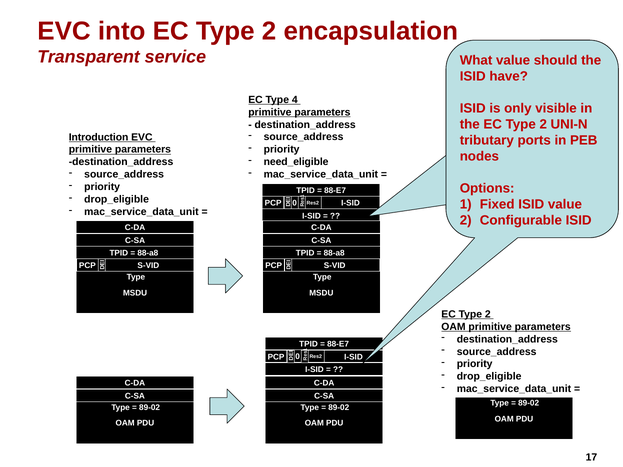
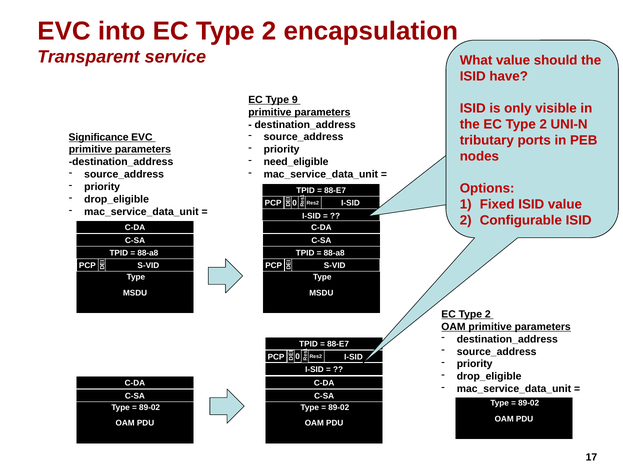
4: 4 -> 9
Introduction: Introduction -> Significance
